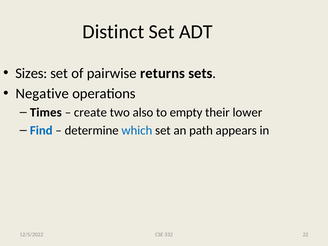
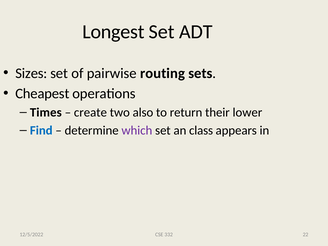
Distinct: Distinct -> Longest
returns: returns -> routing
Negative: Negative -> Cheapest
empty: empty -> return
which colour: blue -> purple
path: path -> class
